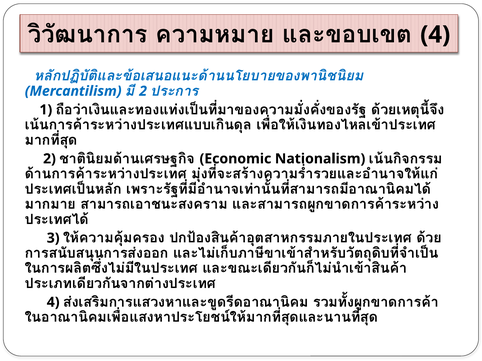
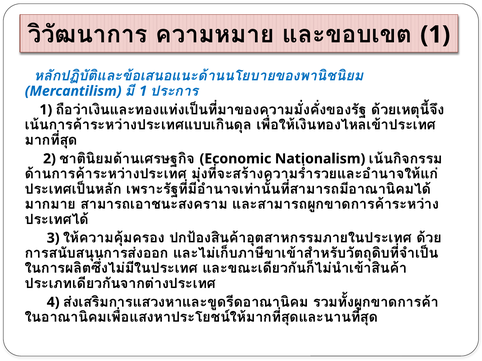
4 at (435, 35): 4 -> 1
2 at (143, 91): 2 -> 1
